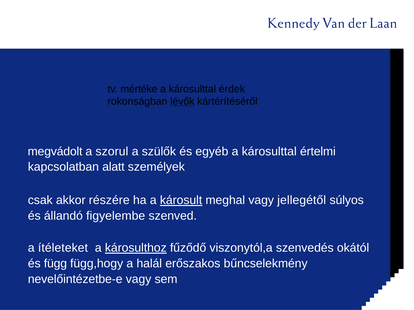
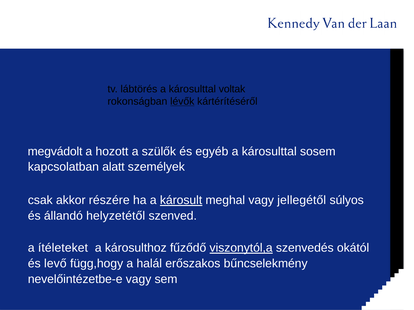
mértéke: mértéke -> lábtörés
érdek: érdek -> voltak
szorul: szorul -> hozott
értelmi: értelmi -> sosem
figyelembe: figyelembe -> helyzetétől
károsulthoz underline: present -> none
viszonytól,a underline: none -> present
függ: függ -> levő
